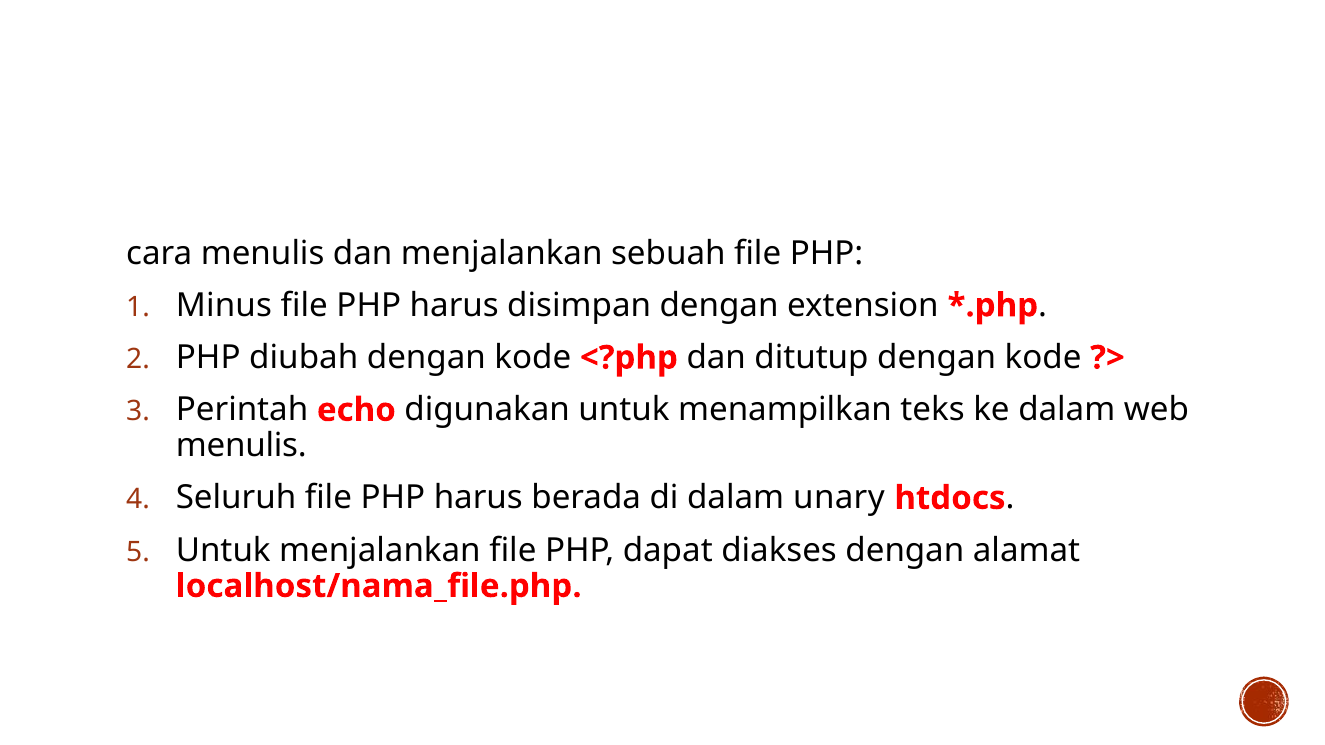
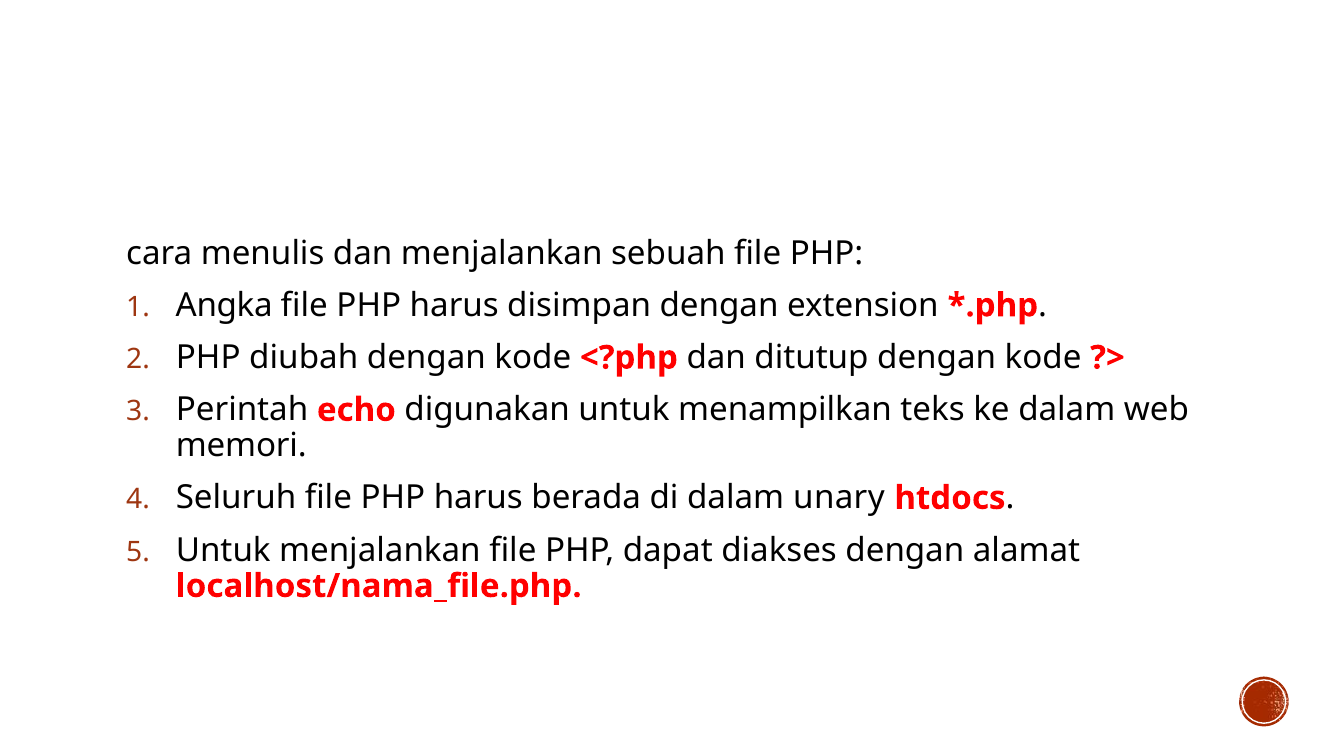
Minus: Minus -> Angka
menulis at (241, 446): menulis -> memori
